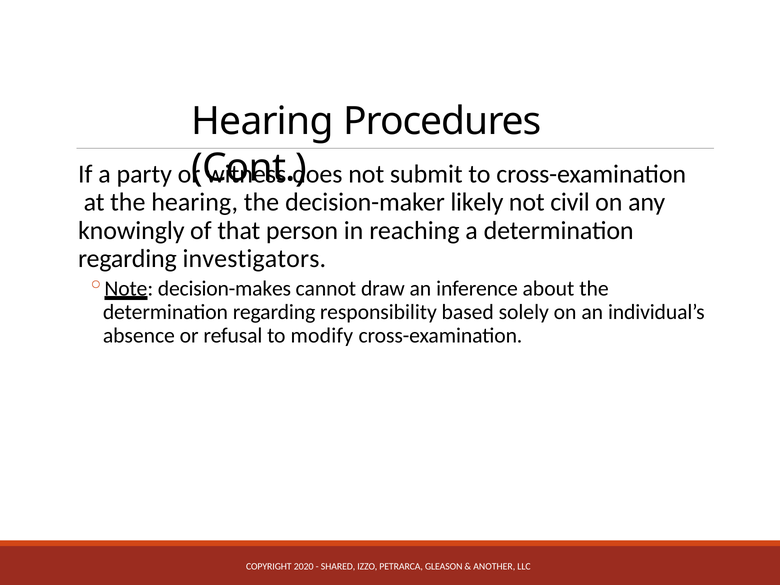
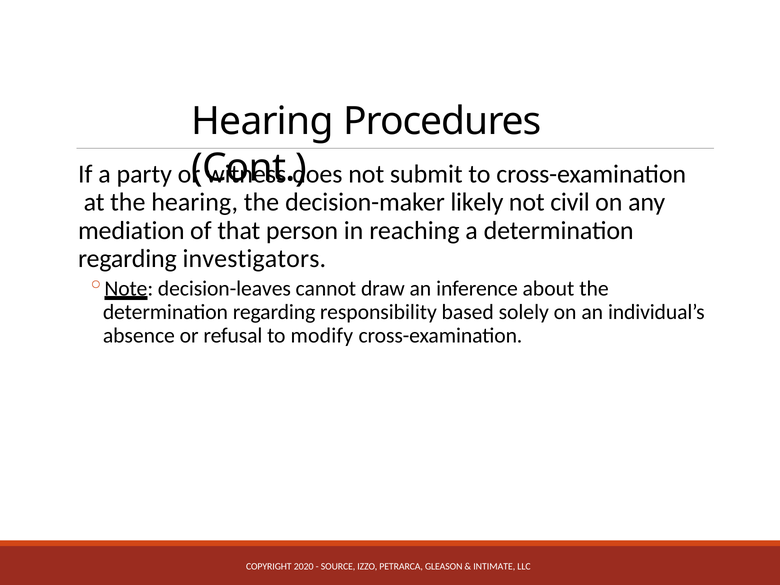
knowingly: knowingly -> mediation
decision-makes: decision-makes -> decision-leaves
SHARED: SHARED -> SOURCE
ANOTHER: ANOTHER -> INTIMATE
